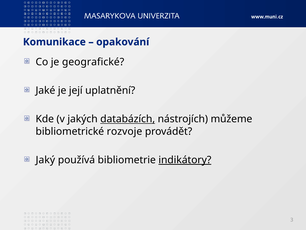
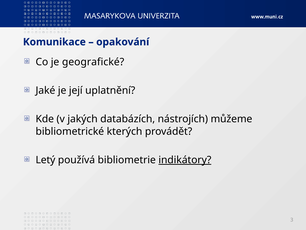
databázích underline: present -> none
rozvoje: rozvoje -> kterých
Jaký: Jaký -> Letý
